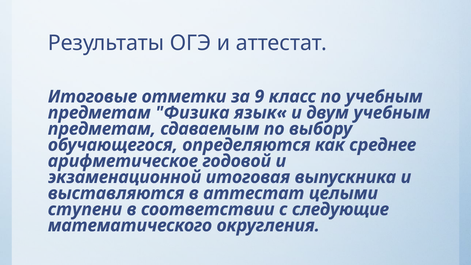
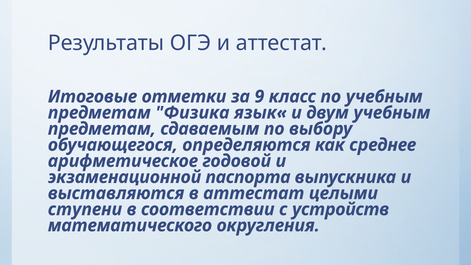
итоговая: итоговая -> паспорта
следующие: следующие -> устройств
